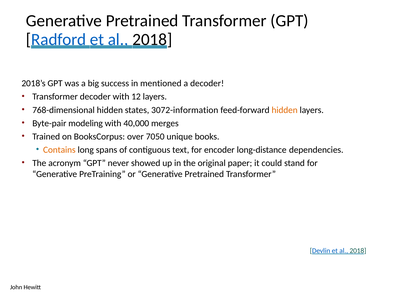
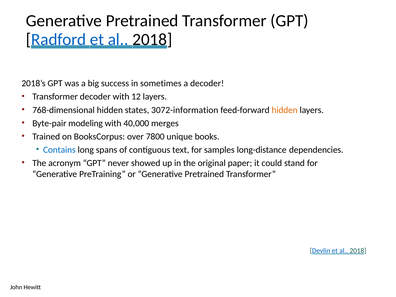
mentioned: mentioned -> sometimes
7050: 7050 -> 7800
Contains colour: orange -> blue
encoder: encoder -> samples
